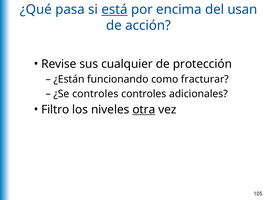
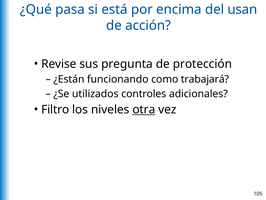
está underline: present -> none
cualquier: cualquier -> pregunta
fracturar: fracturar -> trabajará
¿Se controles: controles -> utilizados
